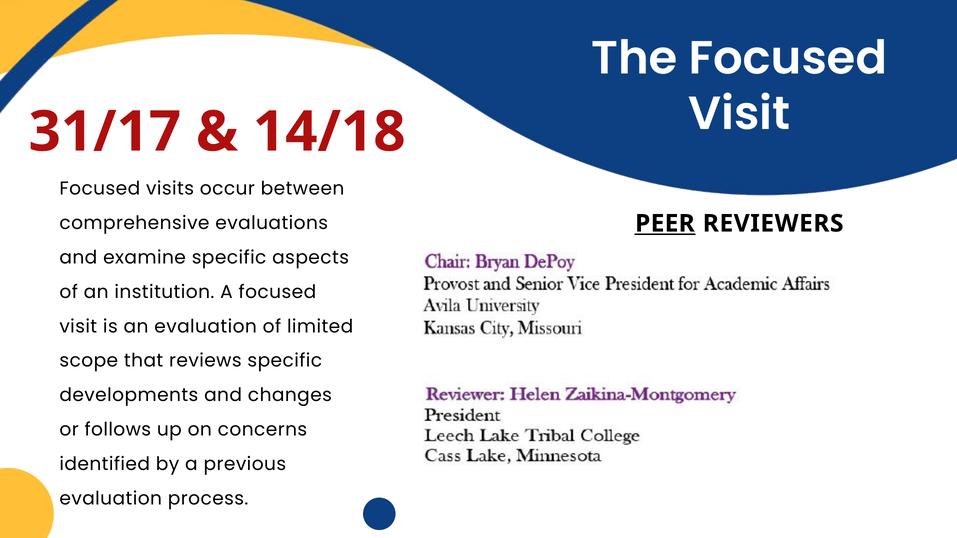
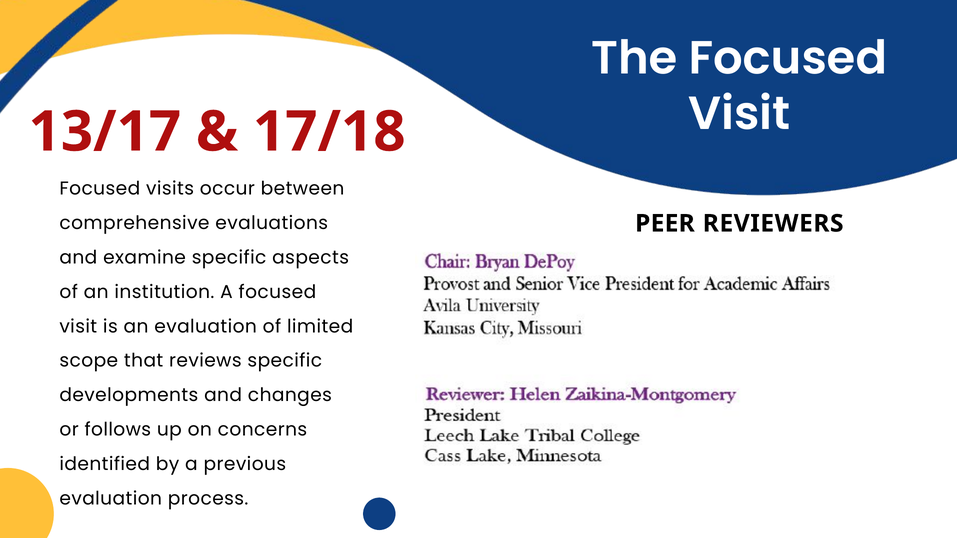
31/17: 31/17 -> 13/17
14/18: 14/18 -> 17/18
PEER underline: present -> none
